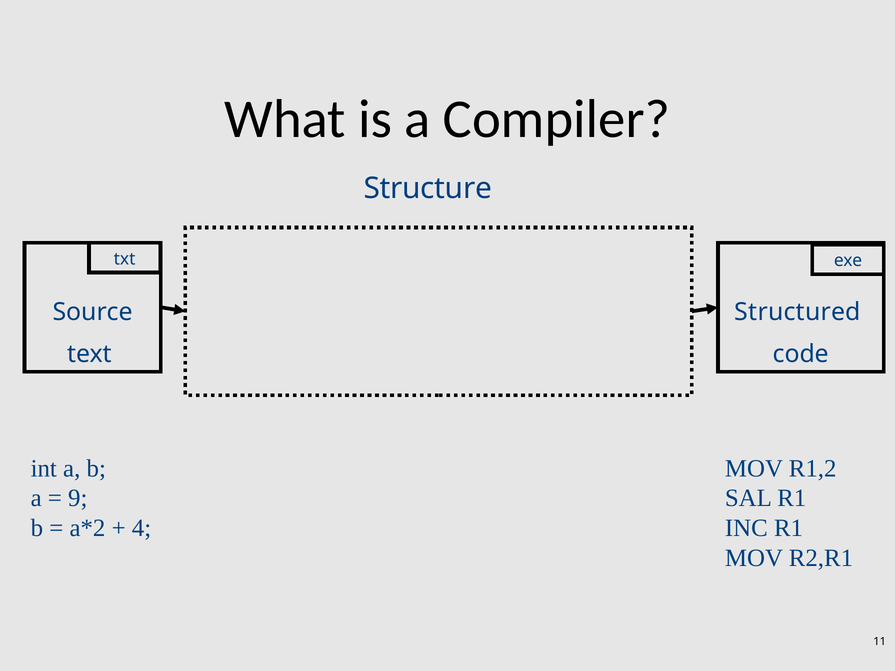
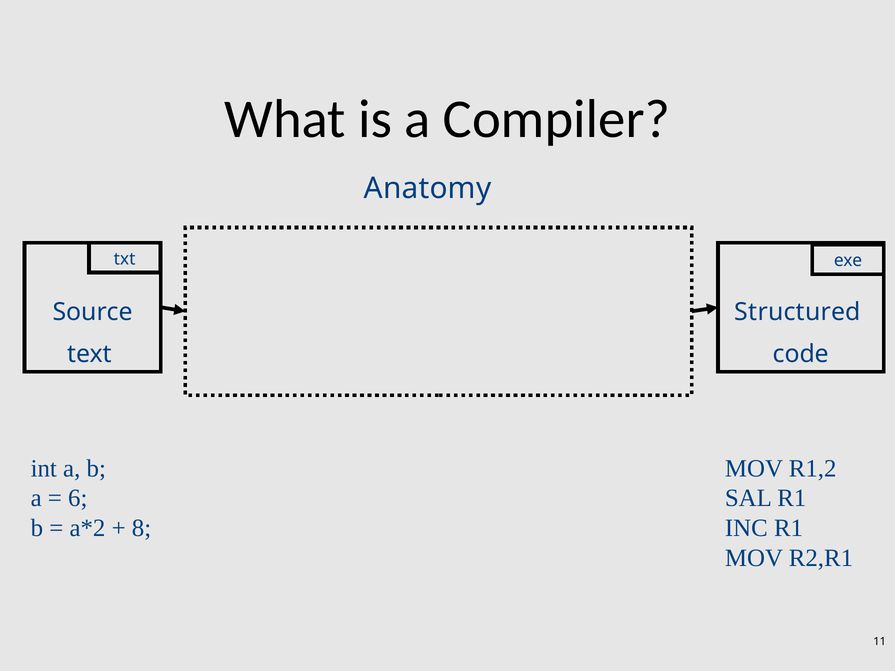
Structure: Structure -> Anatomy
9: 9 -> 6
4: 4 -> 8
